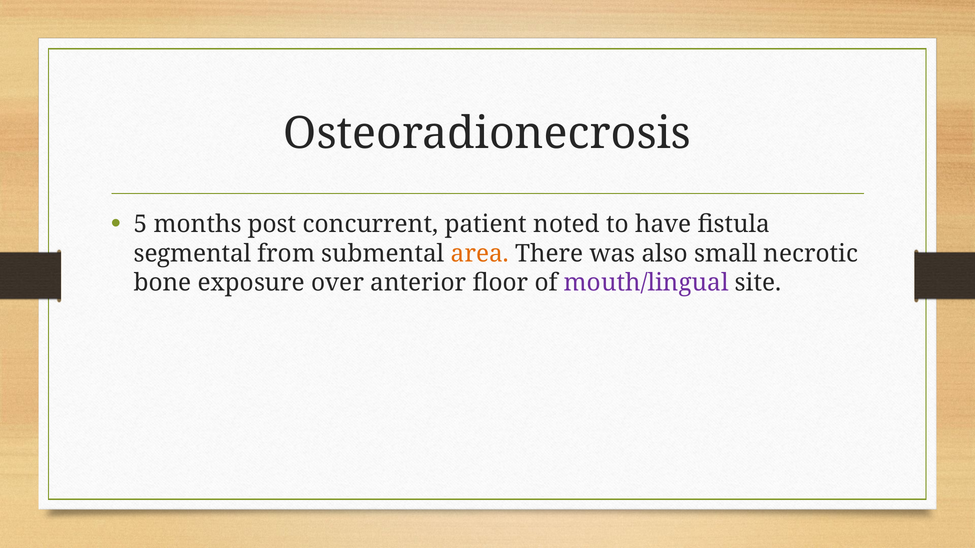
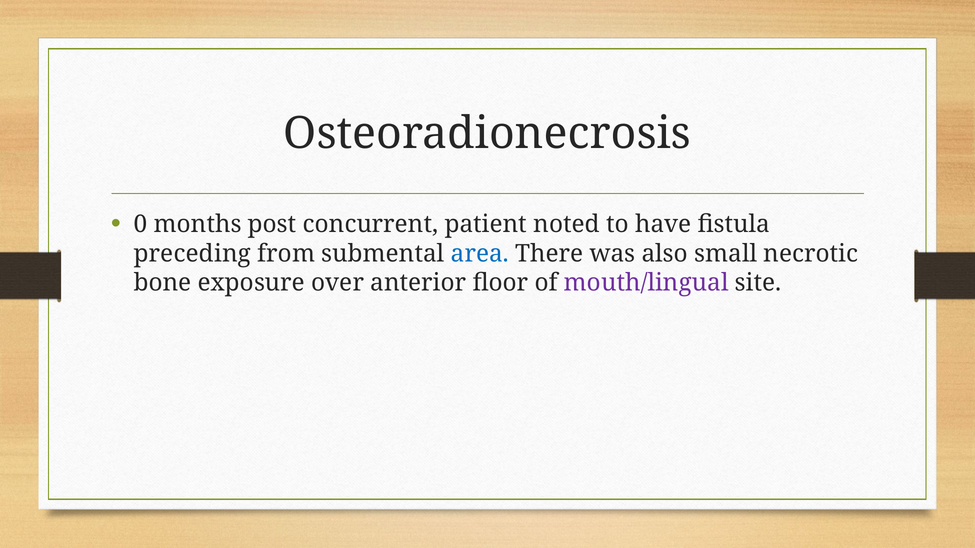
5: 5 -> 0
segmental: segmental -> preceding
area colour: orange -> blue
